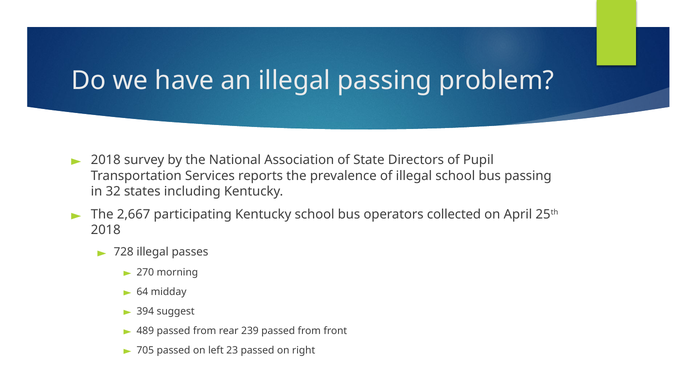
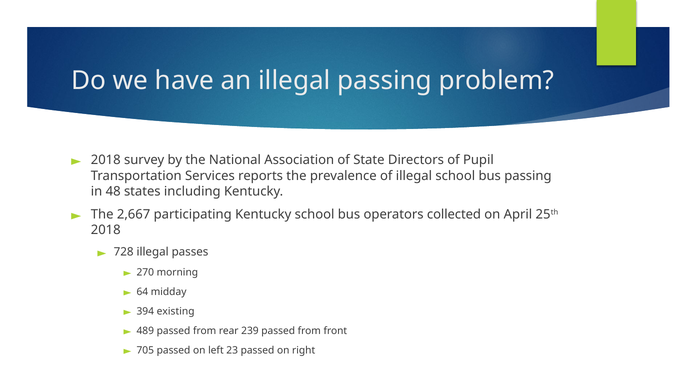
32: 32 -> 48
suggest: suggest -> existing
